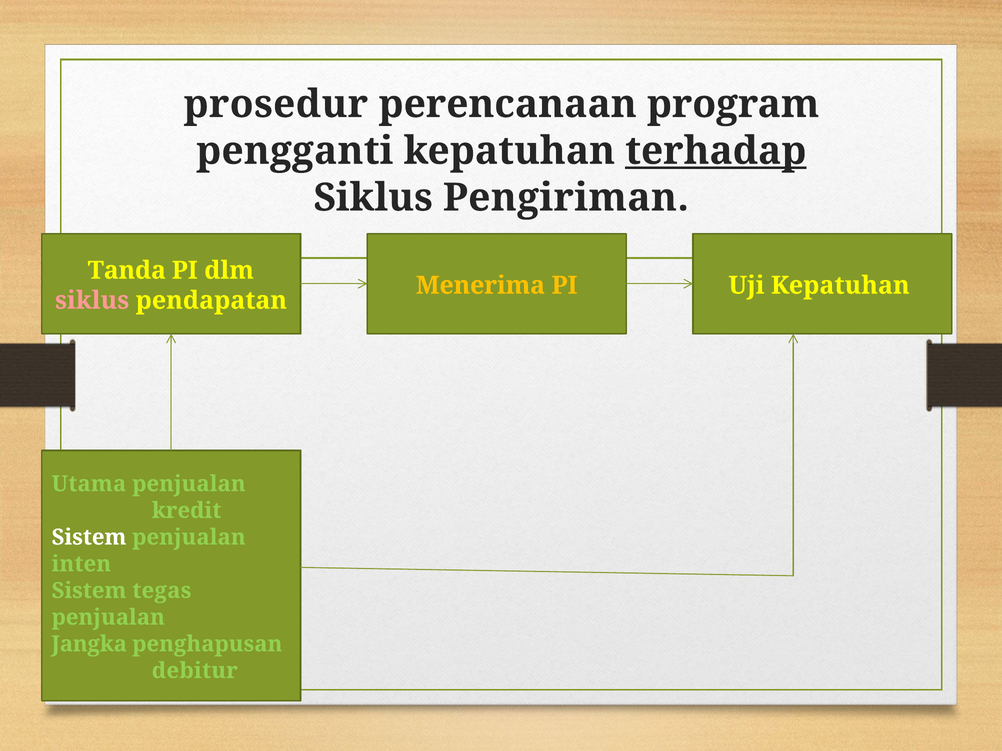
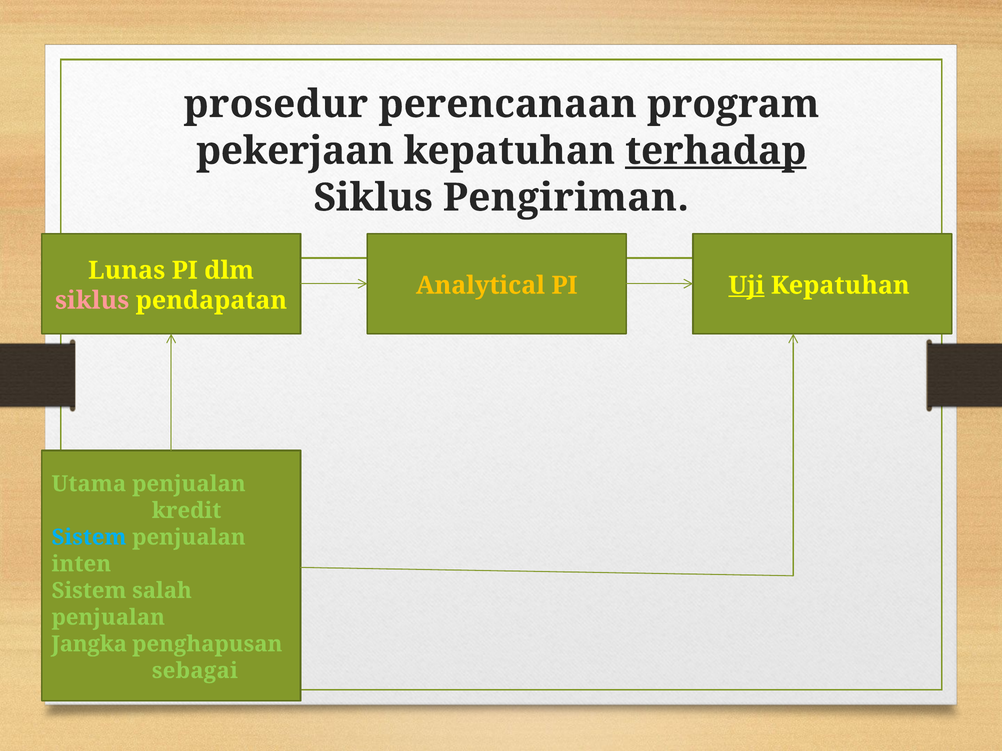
pengganti: pengganti -> pekerjaan
Tanda: Tanda -> Lunas
Menerima: Menerima -> Analytical
Uji underline: none -> present
Sistem at (89, 538) colour: white -> light blue
tegas: tegas -> salah
debitur: debitur -> sebagai
